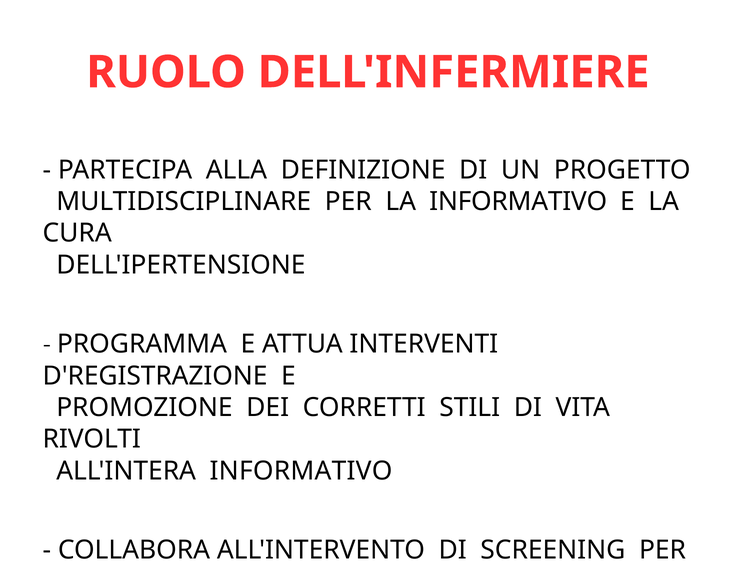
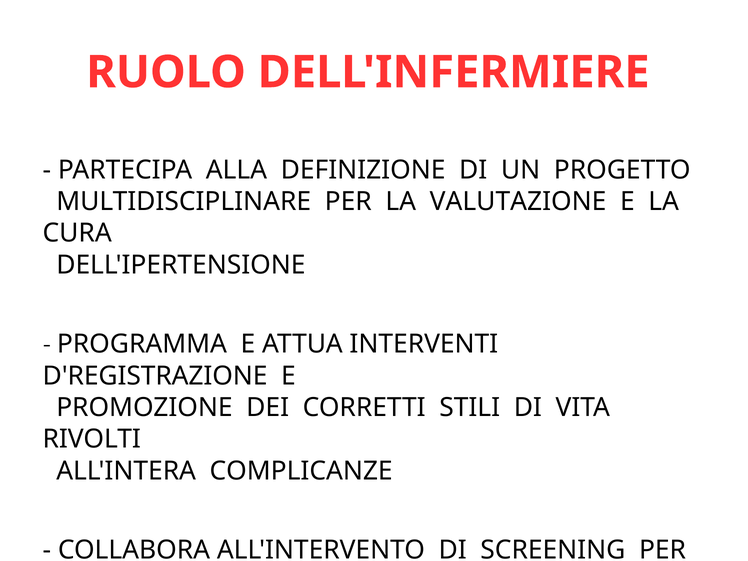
LA INFORMATIVO: INFORMATIVO -> VALUTAZIONE
ALL'INTERA INFORMATIVO: INFORMATIVO -> COMPLICANZE
